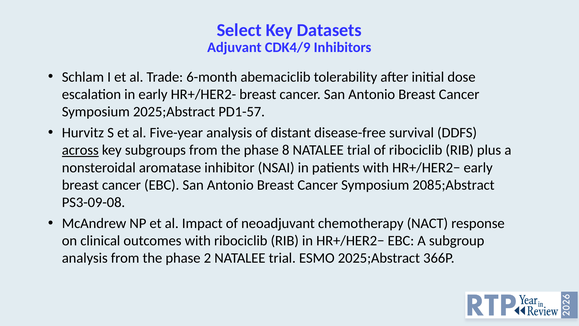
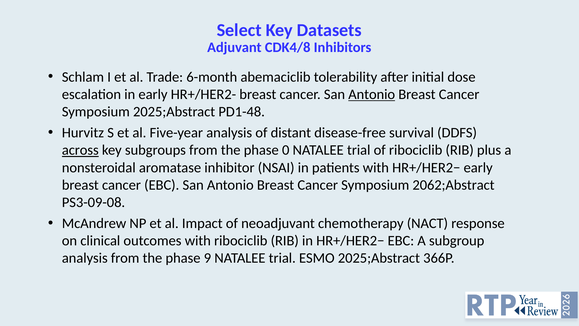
CDK4/9: CDK4/9 -> CDK4/8
Antonio at (372, 94) underline: none -> present
PD1-57: PD1-57 -> PD1-48
8: 8 -> 0
2085;Abstract: 2085;Abstract -> 2062;Abstract
2: 2 -> 9
